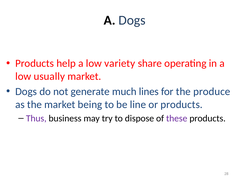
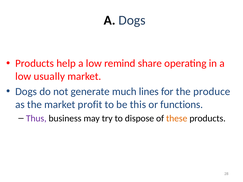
variety: variety -> remind
being: being -> profit
line: line -> this
or products: products -> functions
these colour: purple -> orange
